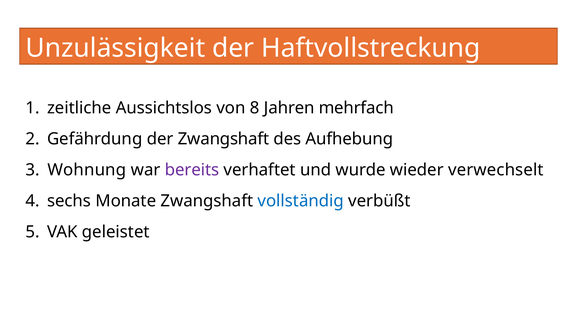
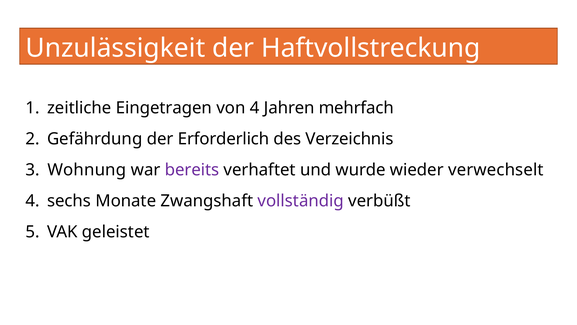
Aussichtslos: Aussichtslos -> Eingetragen
von 8: 8 -> 4
der Zwangshaft: Zwangshaft -> Erforderlich
Aufhebung: Aufhebung -> Verzeichnis
vollständig colour: blue -> purple
